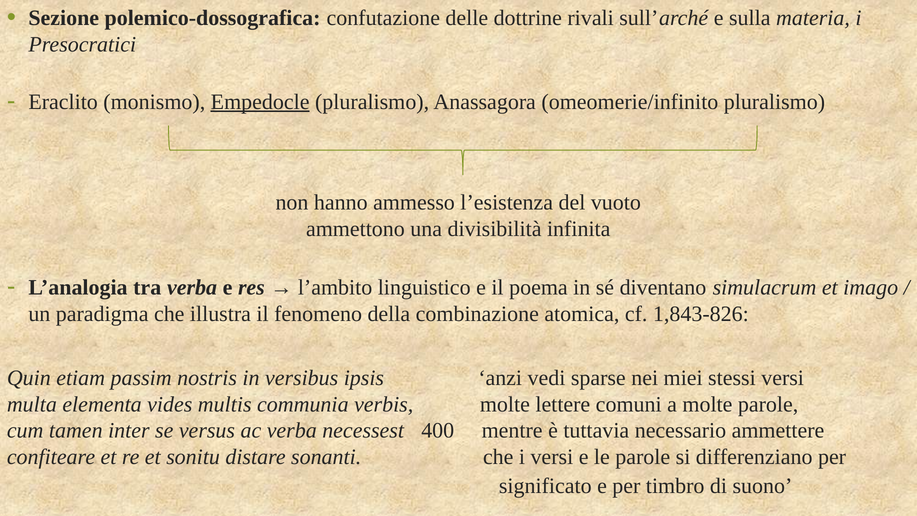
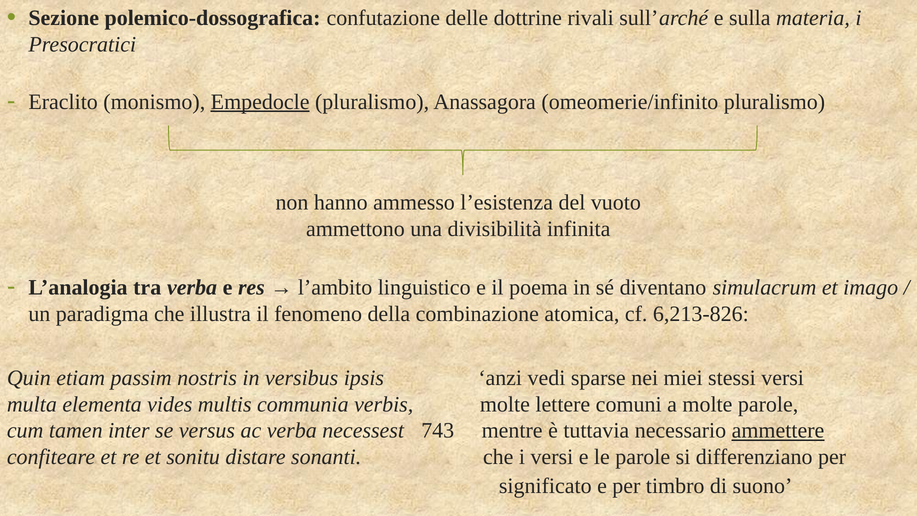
1,843-826: 1,843-826 -> 6,213-826
400: 400 -> 743
ammettere underline: none -> present
